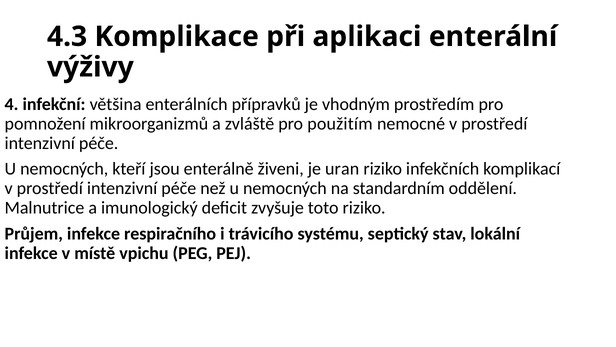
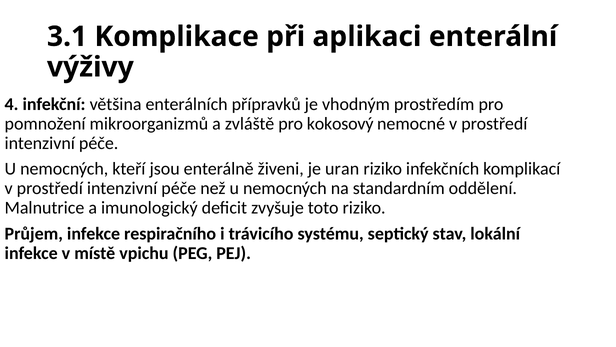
4.3: 4.3 -> 3.1
použitím: použitím -> kokosový
